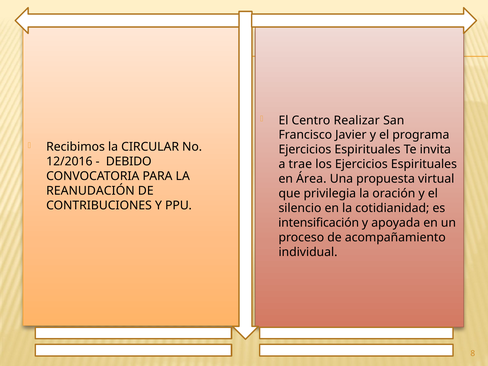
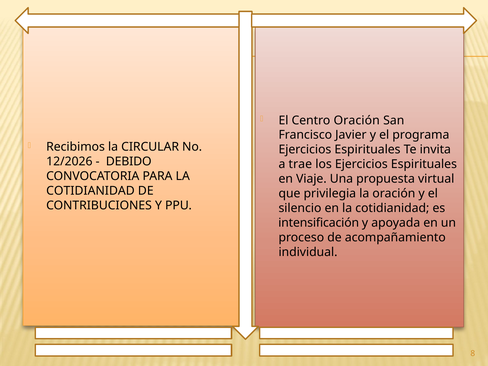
Centro Realizar: Realizar -> Oración
12/2016: 12/2016 -> 12/2026
Área: Área -> Viaje
REANUDACIÓN at (90, 191): REANUDACIÓN -> COTIDIANIDAD
